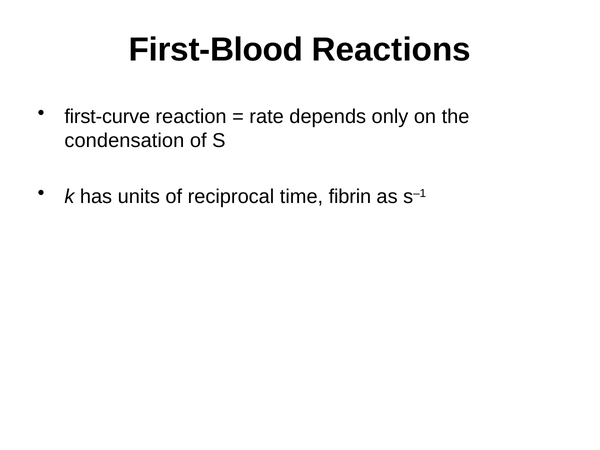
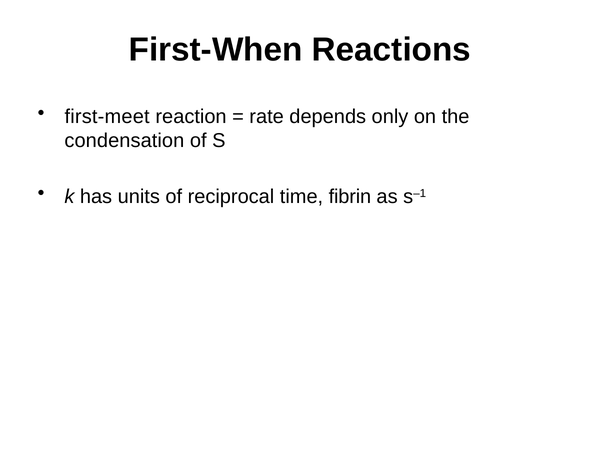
First-Blood: First-Blood -> First-When
first-curve: first-curve -> first-meet
